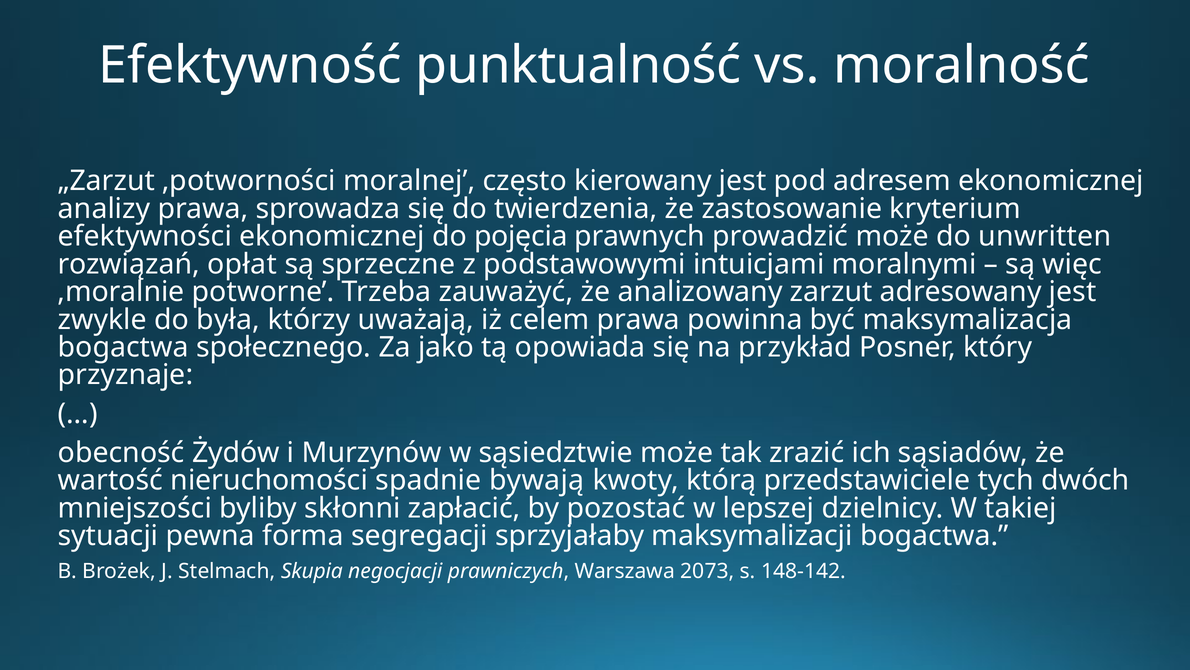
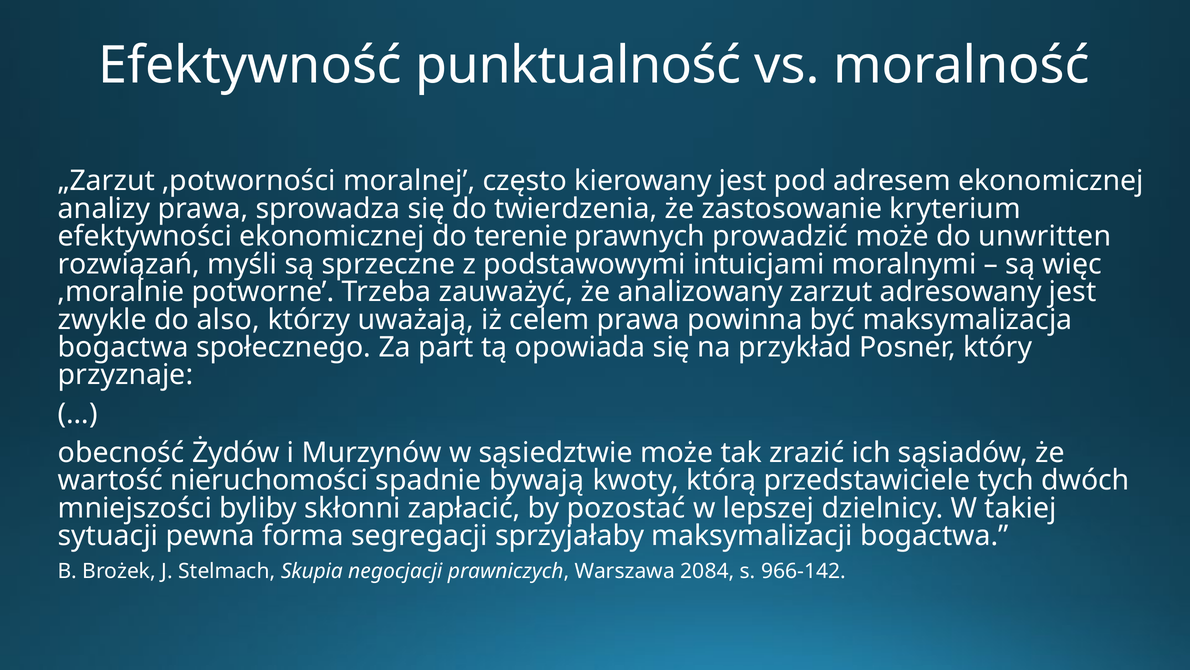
pojęcia: pojęcia -> terenie
opłat: opłat -> myśli
była: była -> also
jako: jako -> part
2073: 2073 -> 2084
148-142: 148-142 -> 966-142
